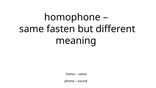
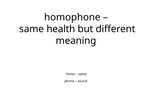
fasten: fasten -> health
